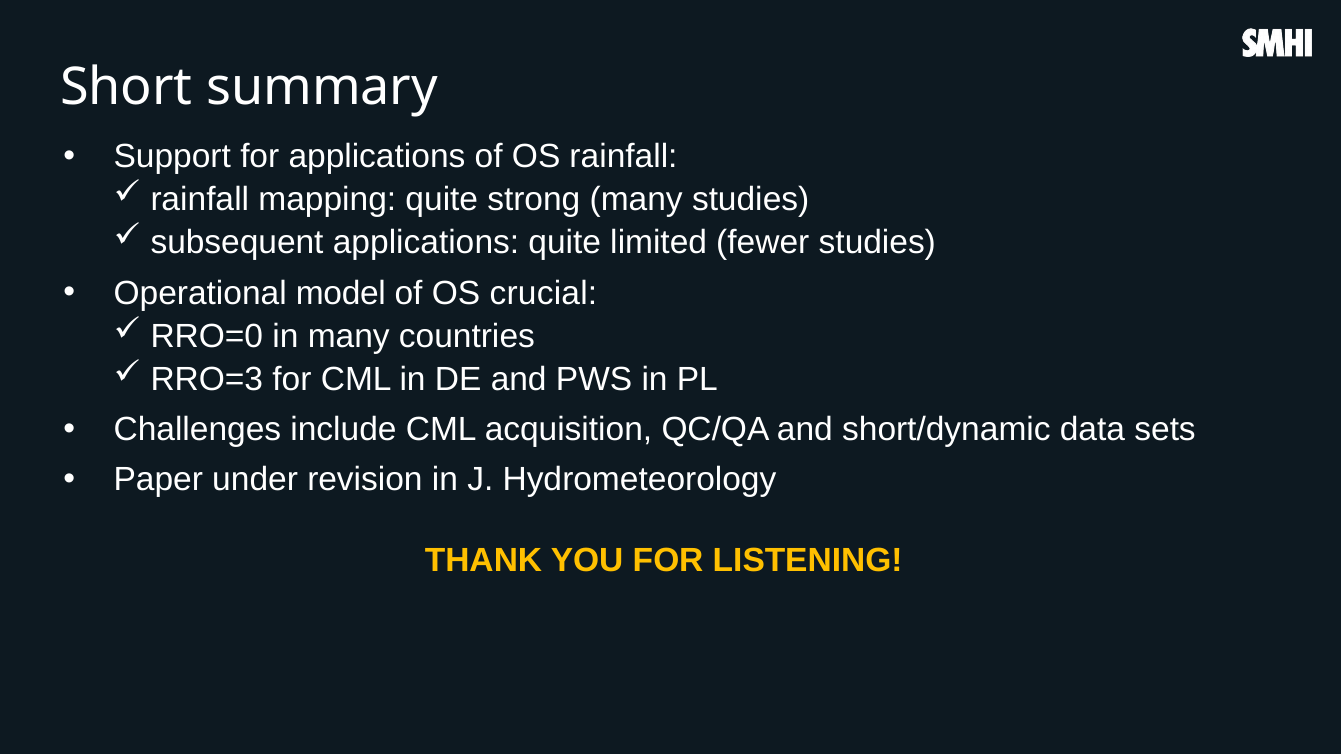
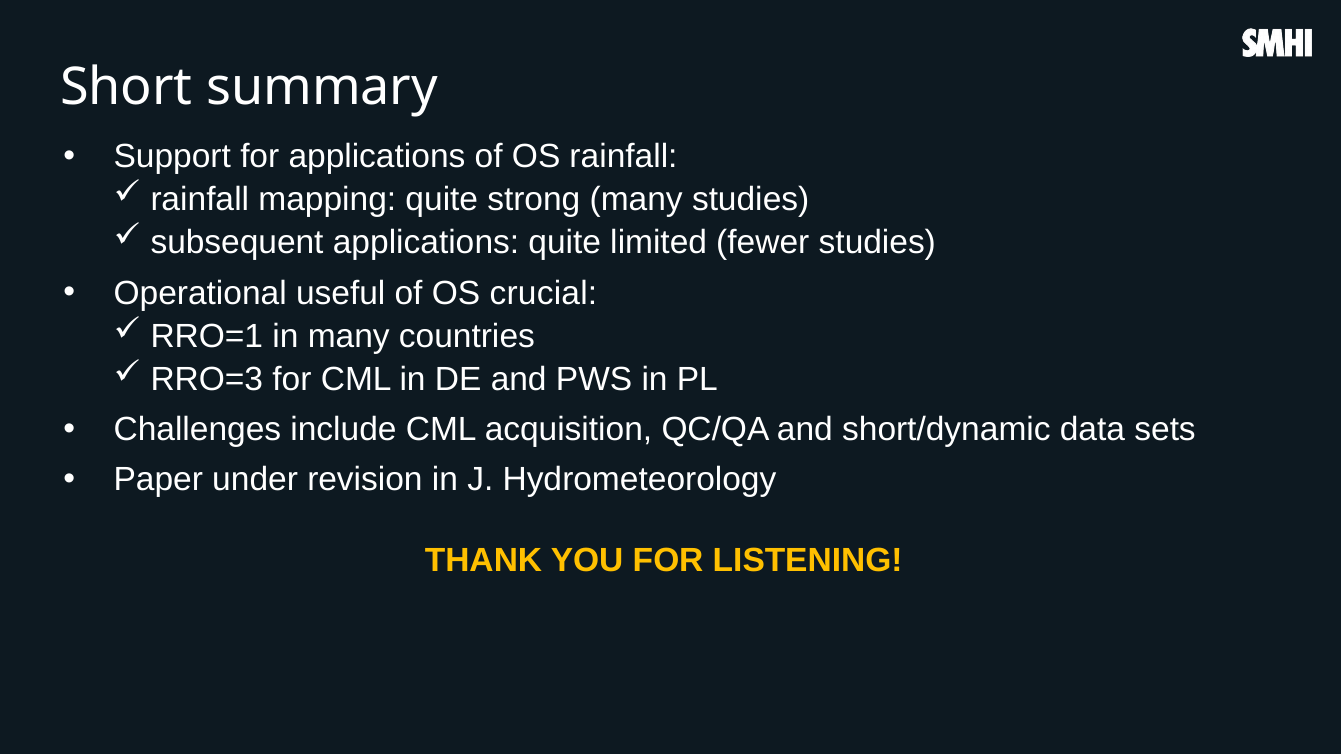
model: model -> useful
RRO=0: RRO=0 -> RRO=1
